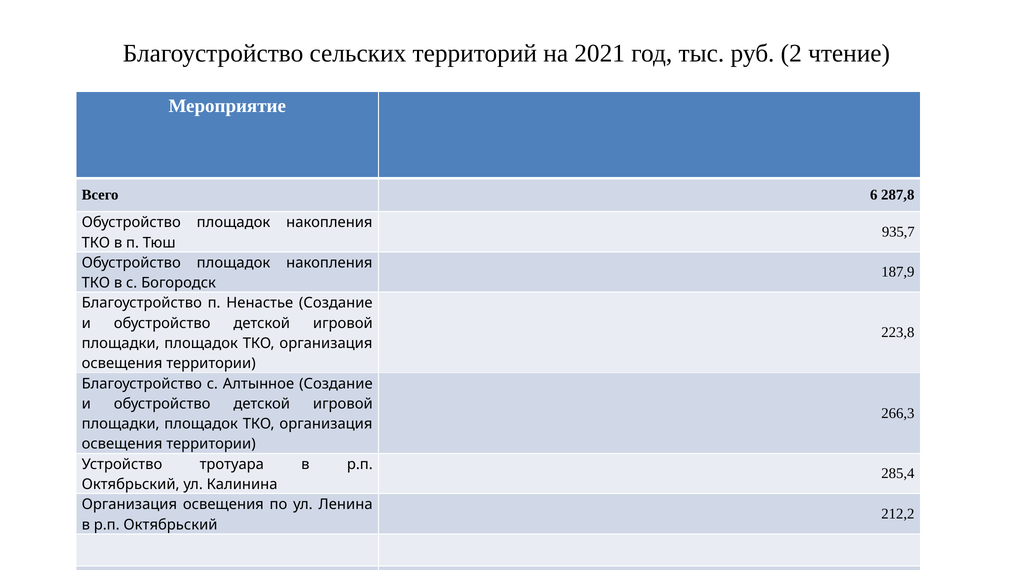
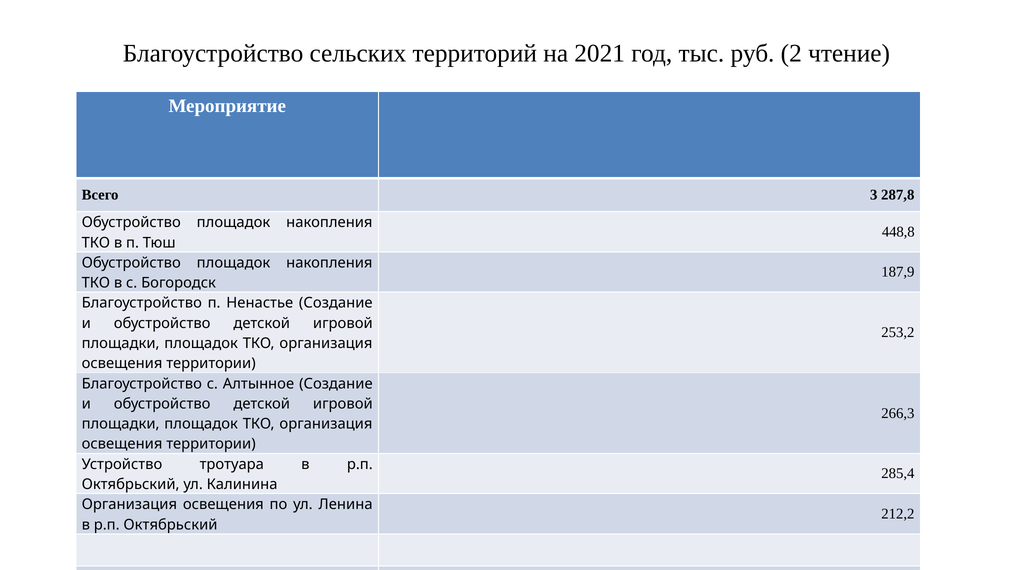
6: 6 -> 3
935,7: 935,7 -> 448,8
223,8: 223,8 -> 253,2
